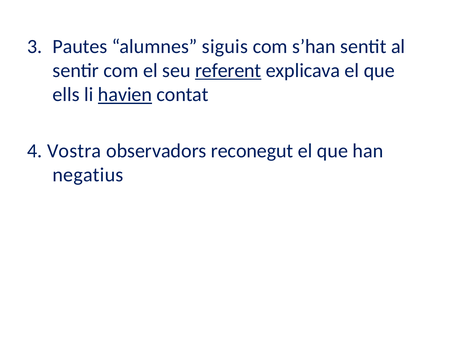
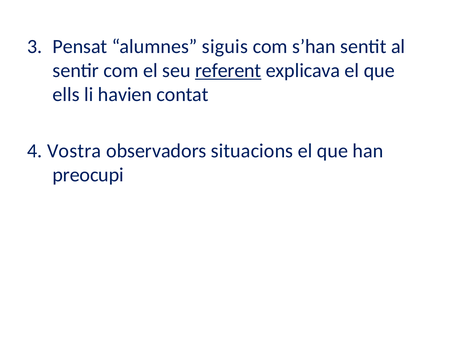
Pautes: Pautes -> Pensat
havien underline: present -> none
reconegut: reconegut -> situacions
negatius: negatius -> preocupi
